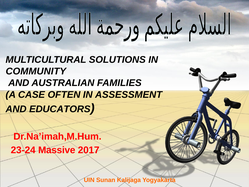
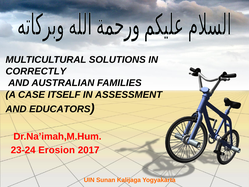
COMMUNITY: COMMUNITY -> CORRECTLY
OFTEN: OFTEN -> ITSELF
Massive: Massive -> Erosion
